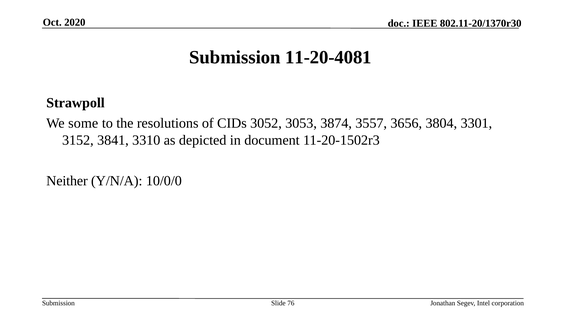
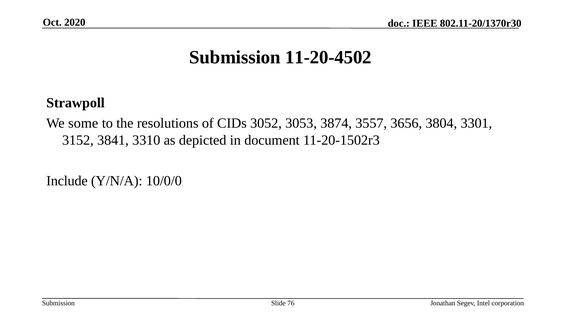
11-20-4081: 11-20-4081 -> 11-20-4502
Neither: Neither -> Include
